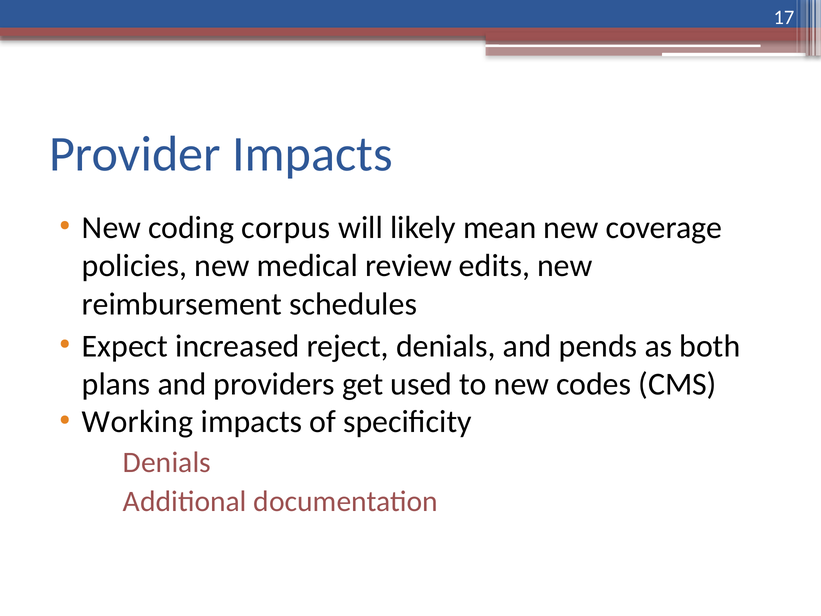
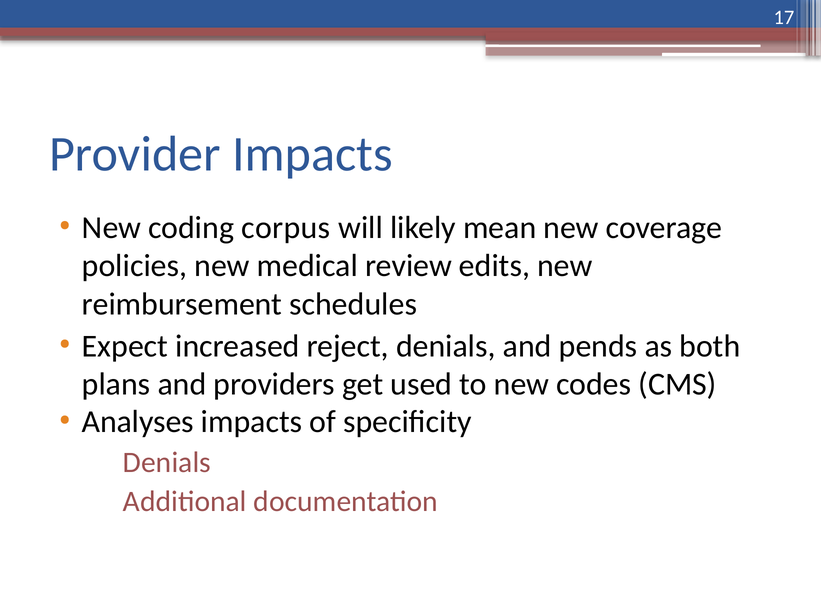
Working: Working -> Analyses
